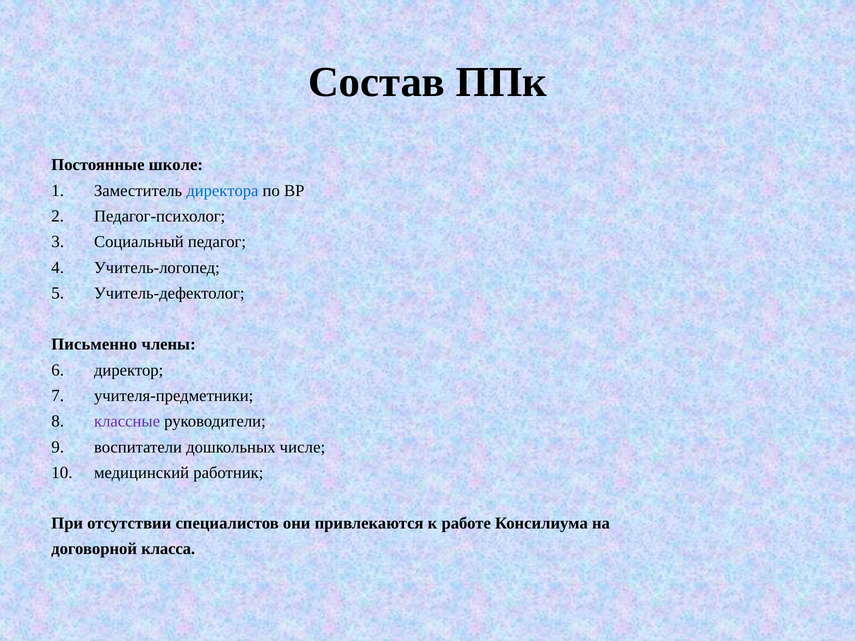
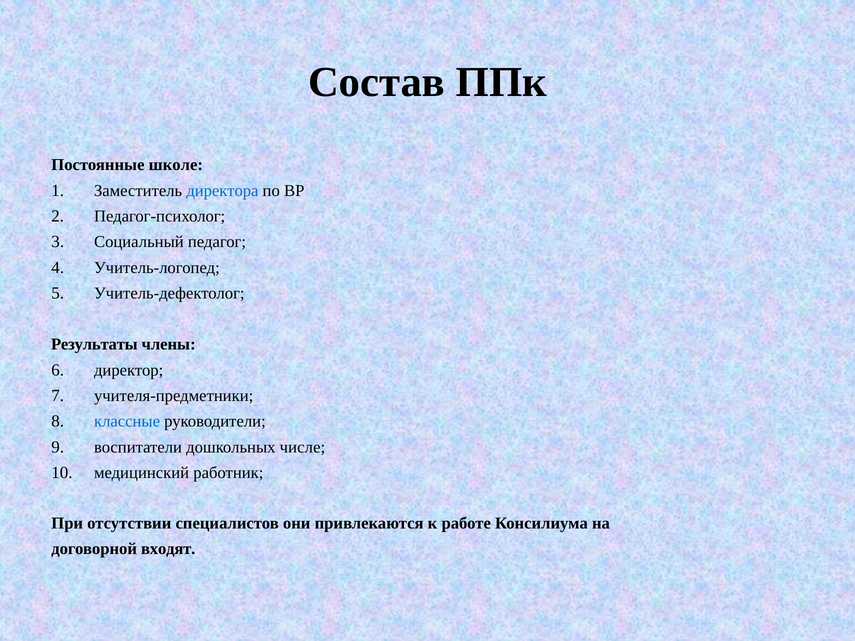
Письменно: Письменно -> Результаты
классные colour: purple -> blue
класса: класса -> входят
